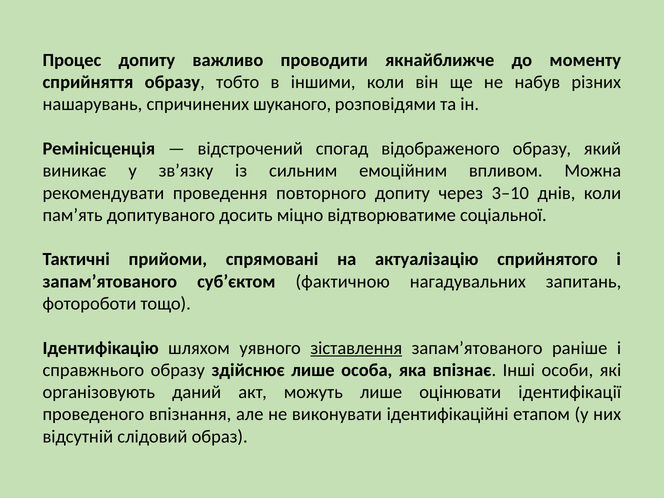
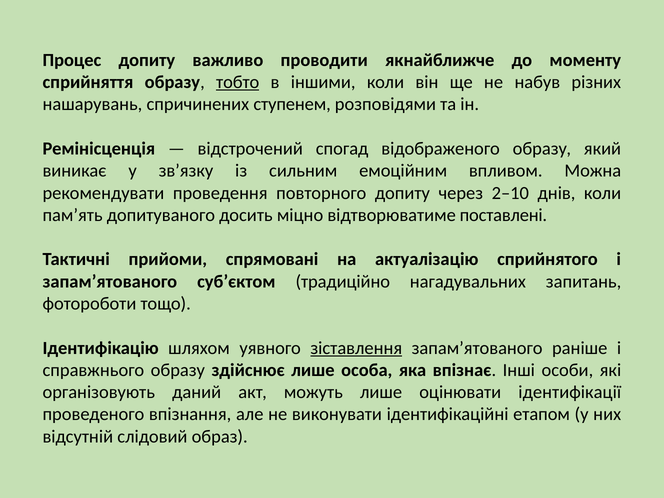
тобто underline: none -> present
шуканого: шуканого -> ступенем
3–10: 3–10 -> 2–10
соціальної: соціальної -> поставлені
фактичною: фактичною -> традиційно
